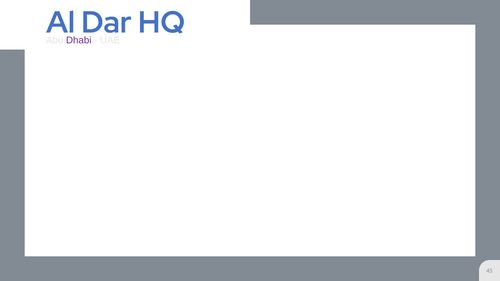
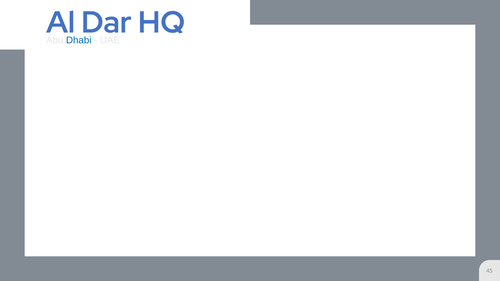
Dhabi colour: purple -> blue
